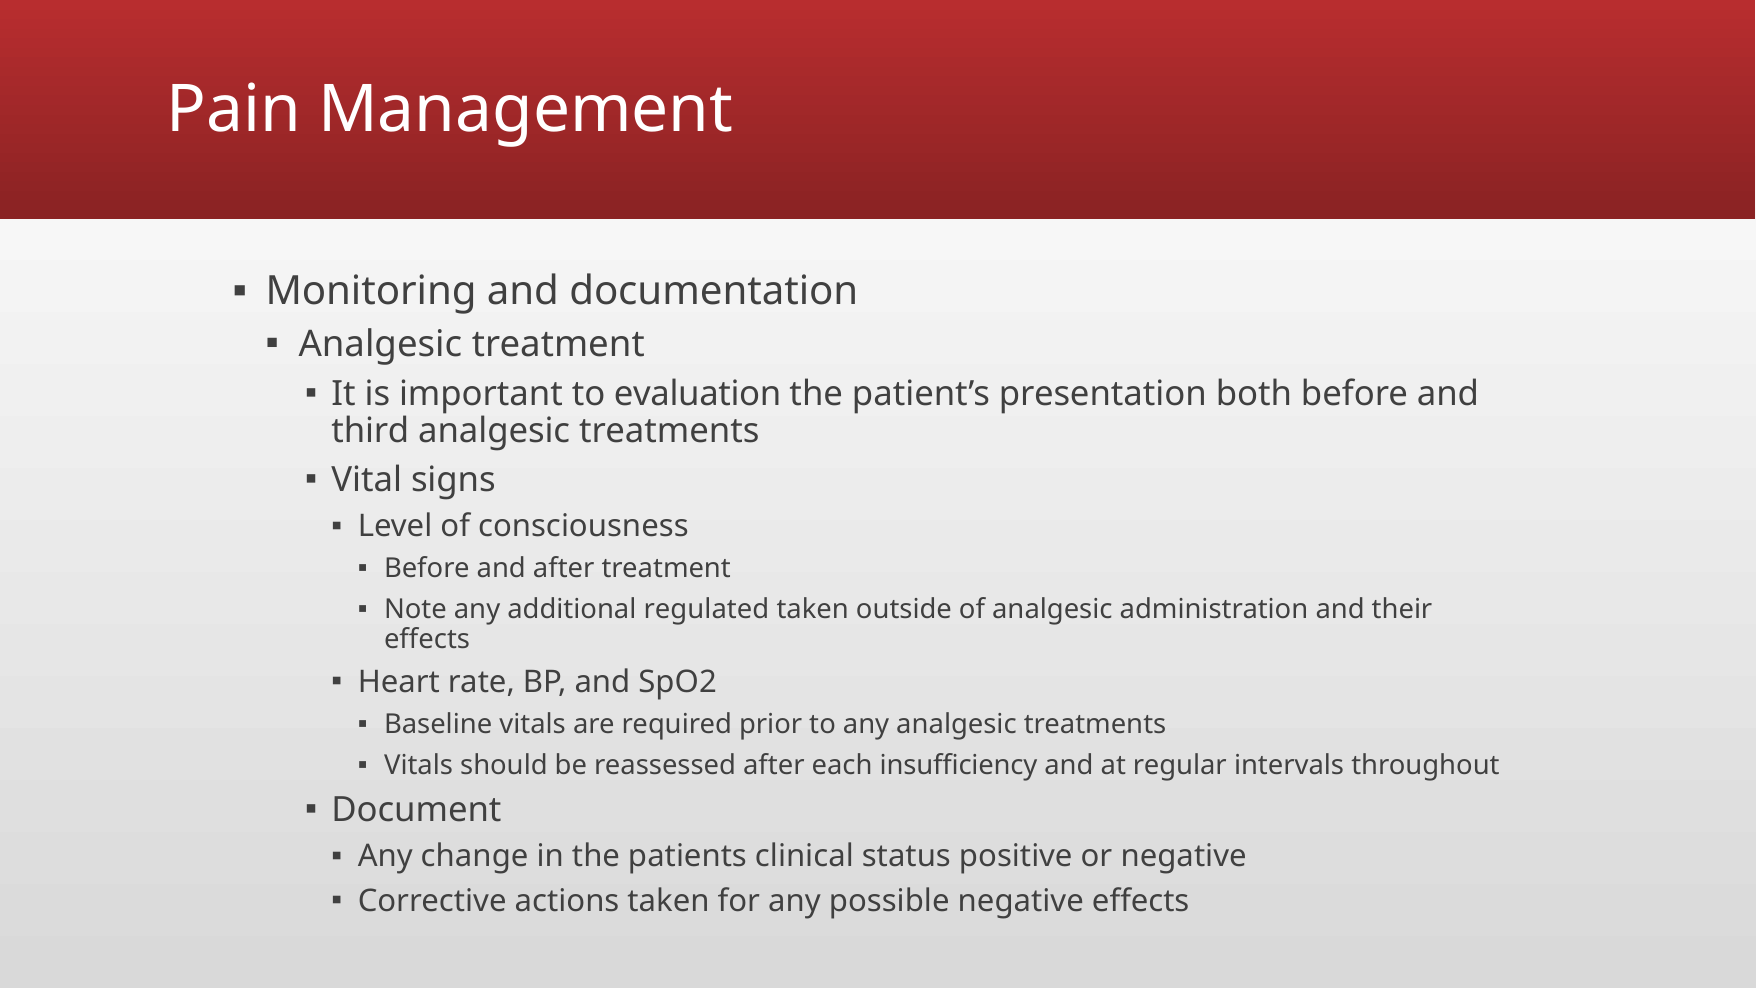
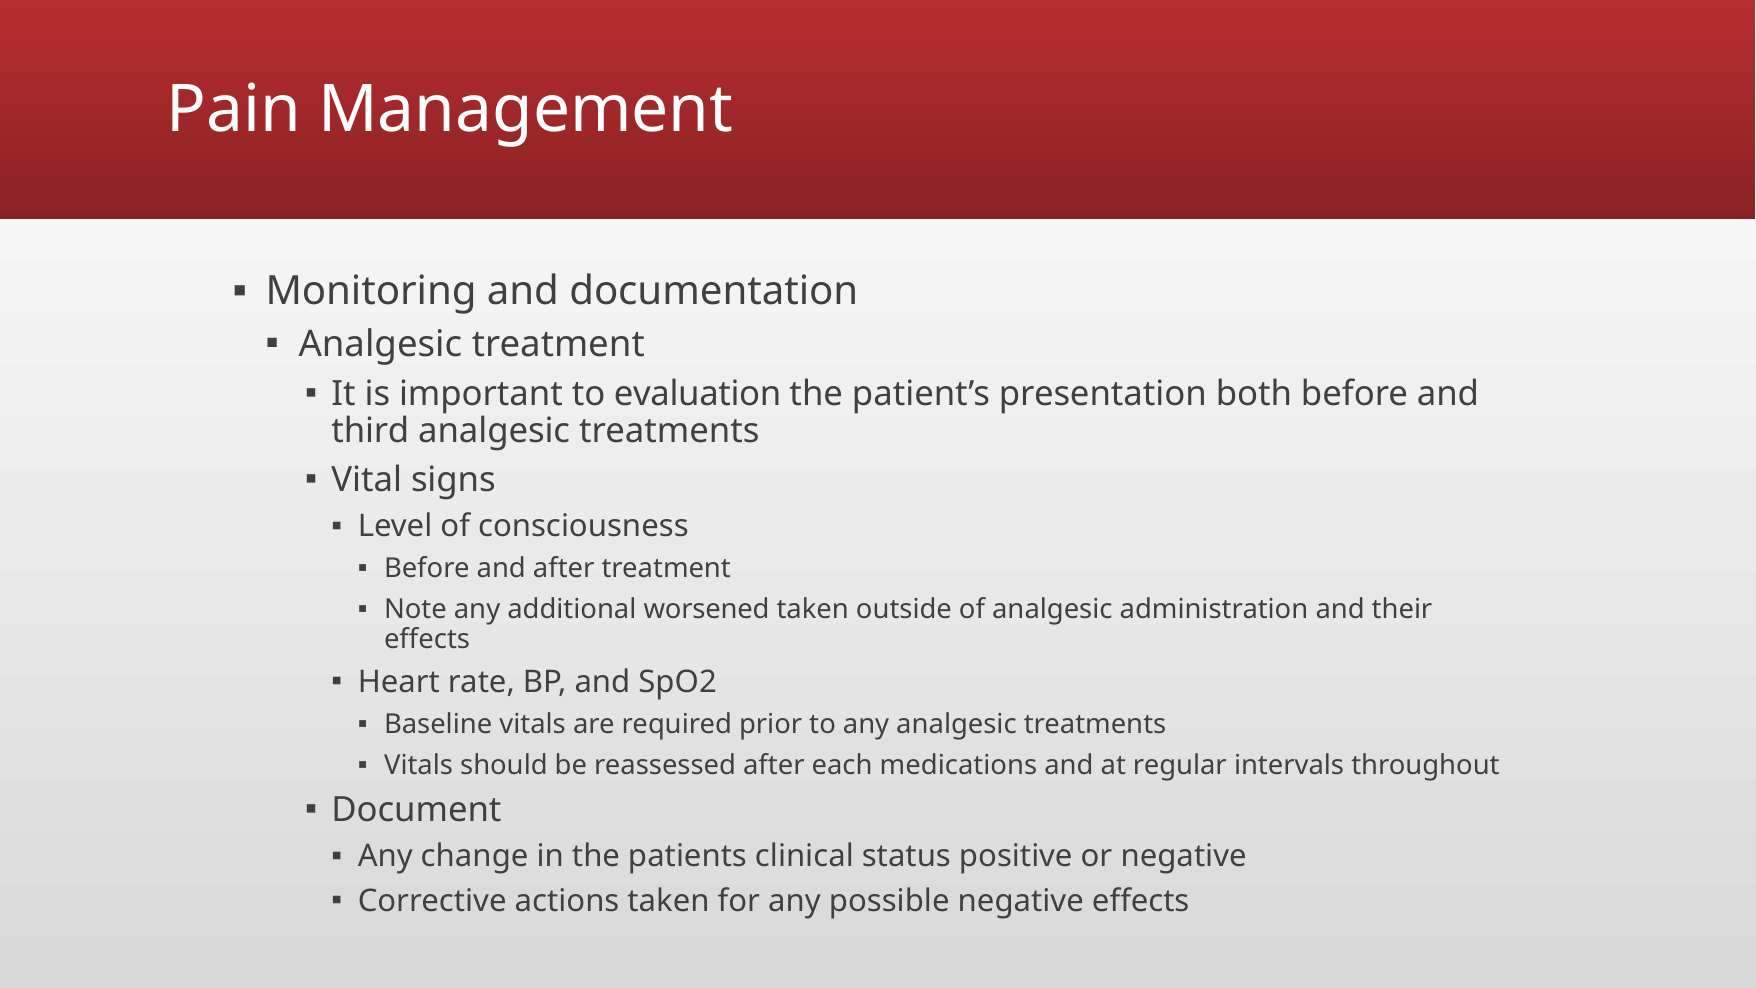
regulated: regulated -> worsened
insufficiency: insufficiency -> medications
